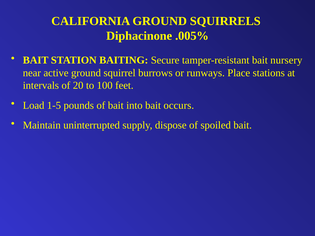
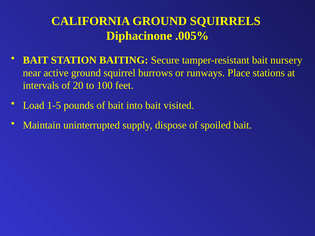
occurs: occurs -> visited
